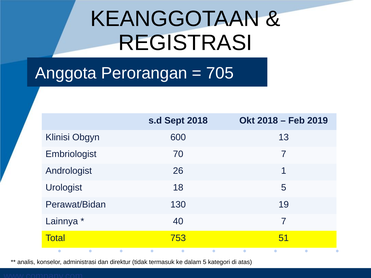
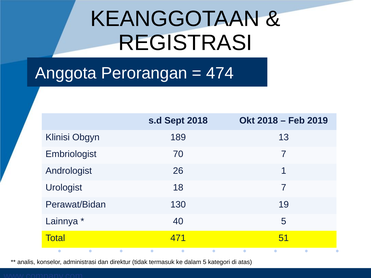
705: 705 -> 474
600: 600 -> 189
18 5: 5 -> 7
40 7: 7 -> 5
753: 753 -> 471
